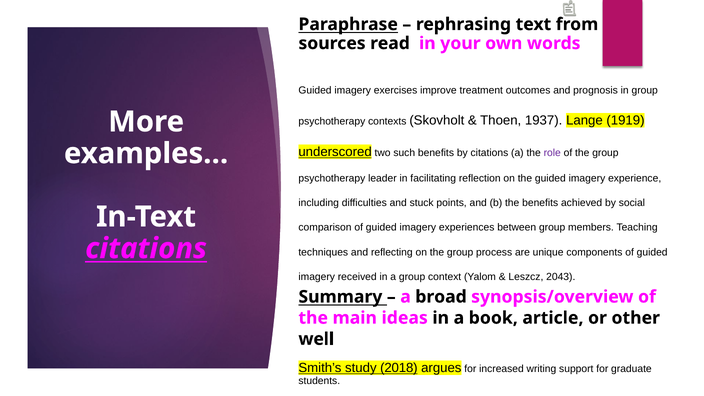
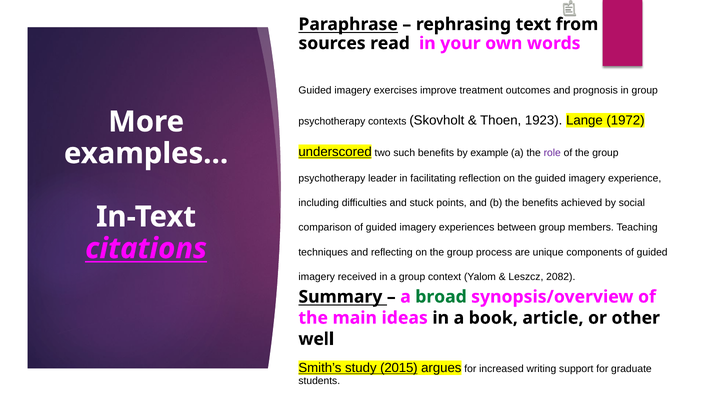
1937: 1937 -> 1923
1919: 1919 -> 1972
by citations: citations -> example
2043: 2043 -> 2082
broad colour: black -> green
2018: 2018 -> 2015
